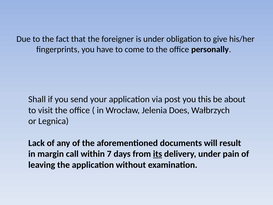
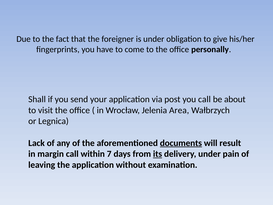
you this: this -> call
Does: Does -> Area
documents underline: none -> present
